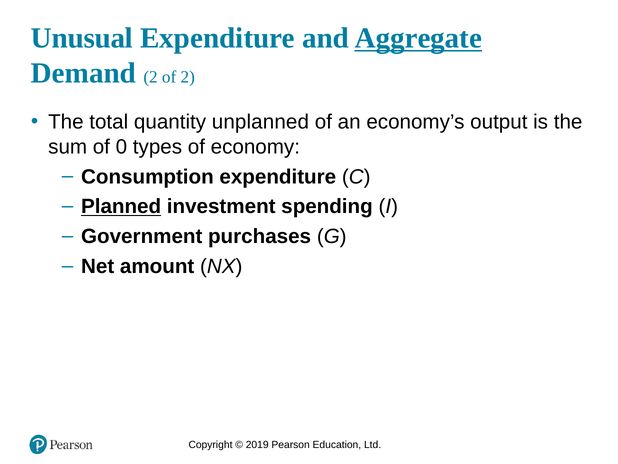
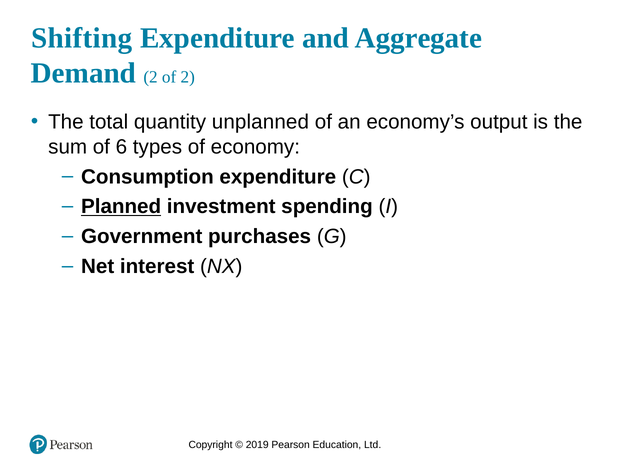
Unusual: Unusual -> Shifting
Aggregate underline: present -> none
0: 0 -> 6
amount: amount -> interest
